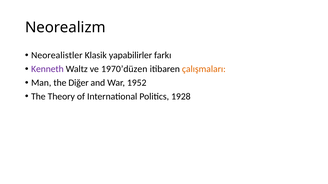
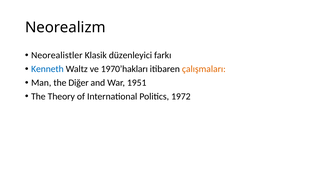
yapabilirler: yapabilirler -> düzenleyici
Kenneth colour: purple -> blue
1970’düzen: 1970’düzen -> 1970’hakları
1952: 1952 -> 1951
1928: 1928 -> 1972
